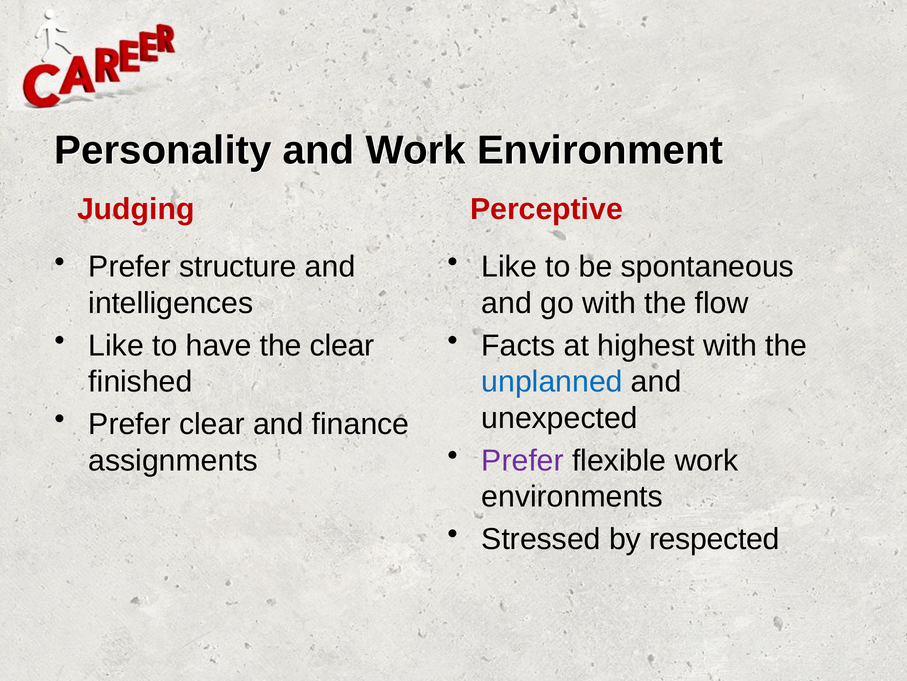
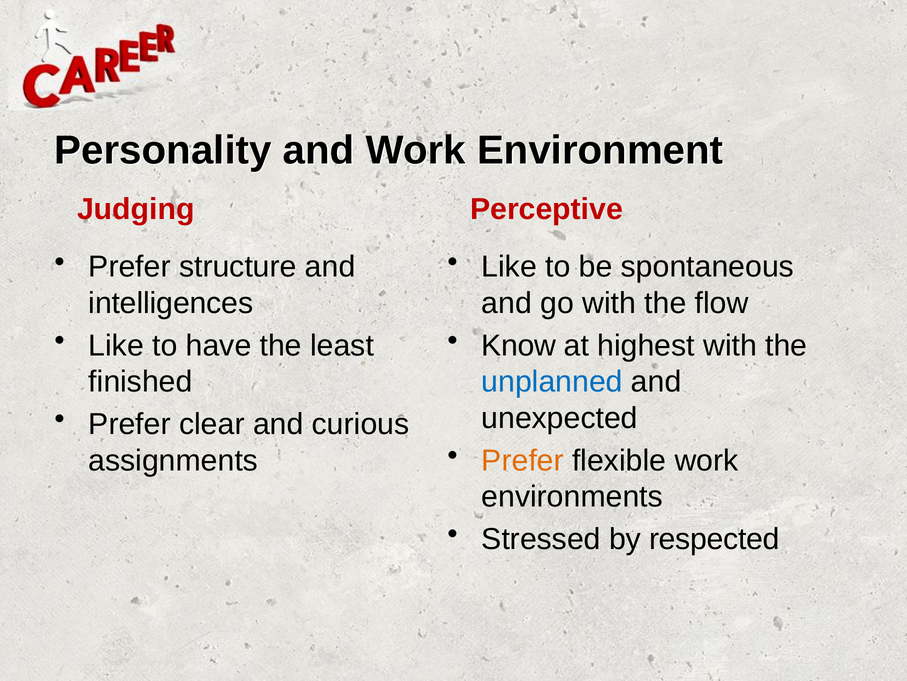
the clear: clear -> least
Facts: Facts -> Know
finance: finance -> curious
Prefer at (523, 460) colour: purple -> orange
